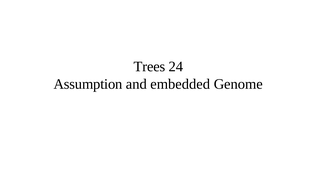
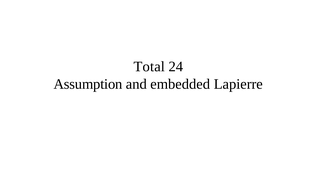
Trees: Trees -> Total
Genome: Genome -> Lapierre
